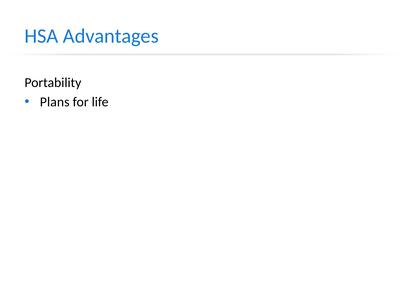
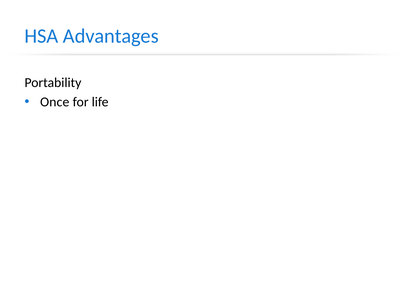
Plans: Plans -> Once
